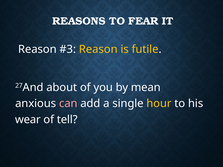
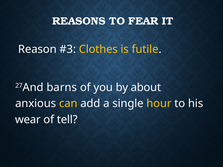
Reason at (98, 49): Reason -> Clothes
about: about -> barns
mean: mean -> about
can colour: pink -> yellow
